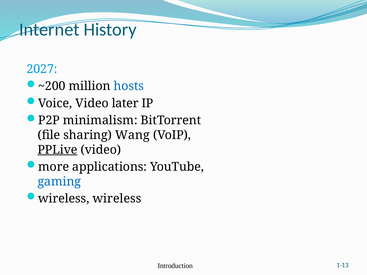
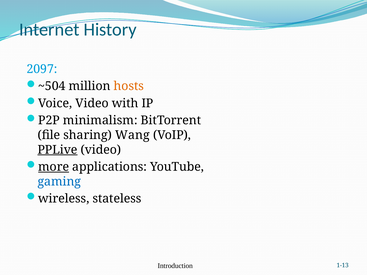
2027: 2027 -> 2097
~200: ~200 -> ~504
hosts colour: blue -> orange
later: later -> with
more underline: none -> present
wireless wireless: wireless -> stateless
